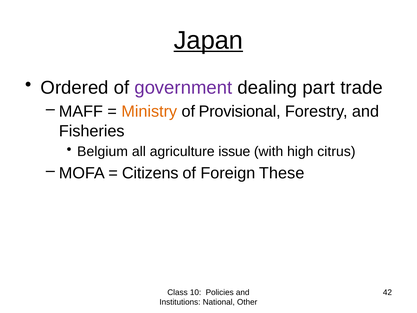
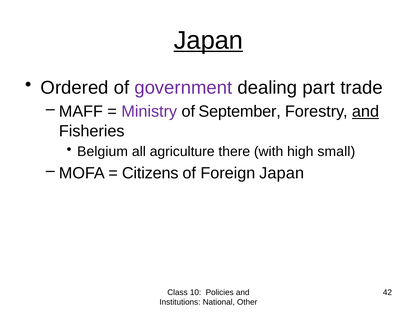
Ministry colour: orange -> purple
Provisional: Provisional -> September
and at (366, 111) underline: none -> present
issue: issue -> there
citrus: citrus -> small
Foreign These: These -> Japan
